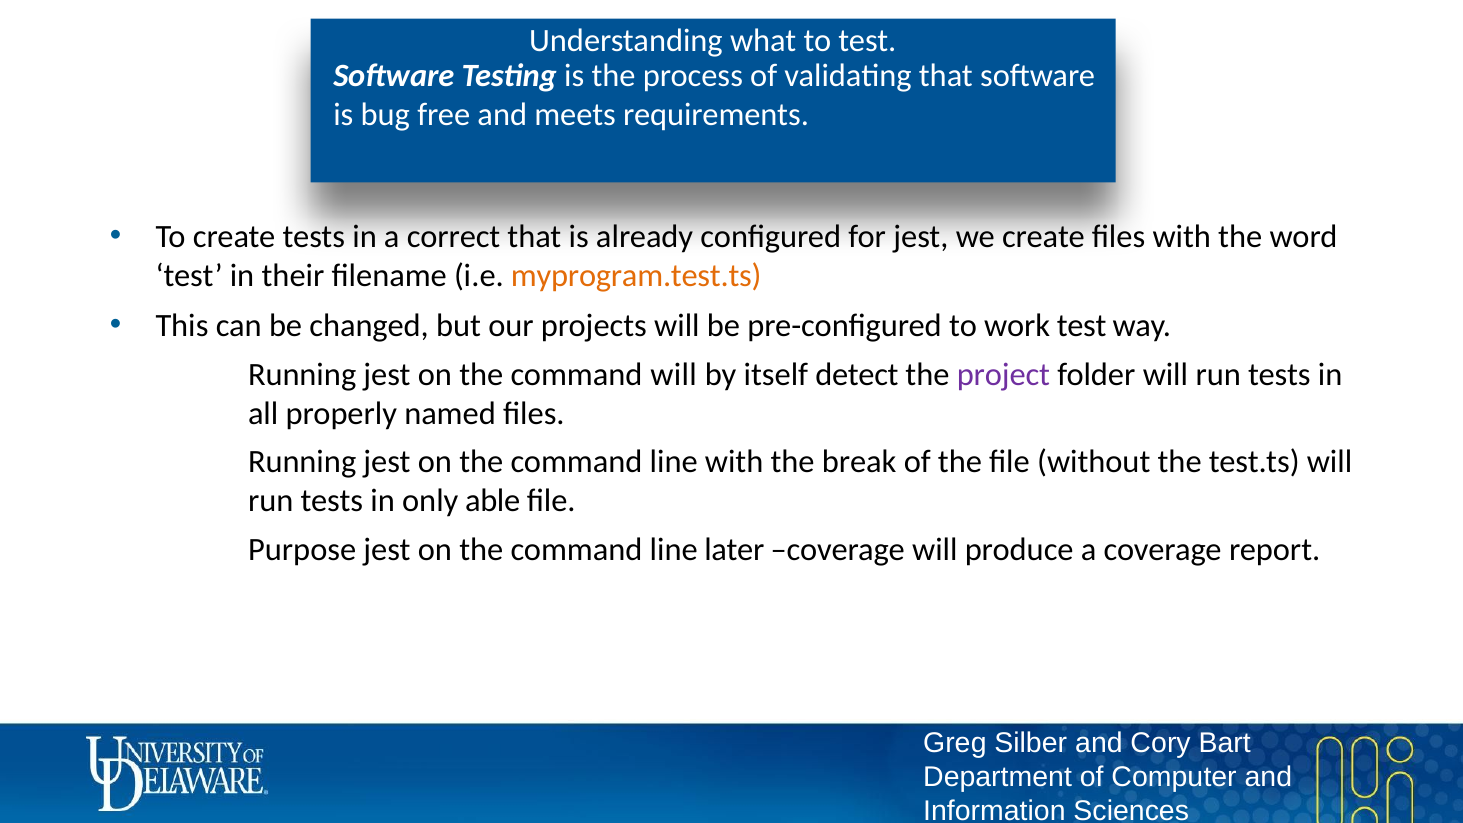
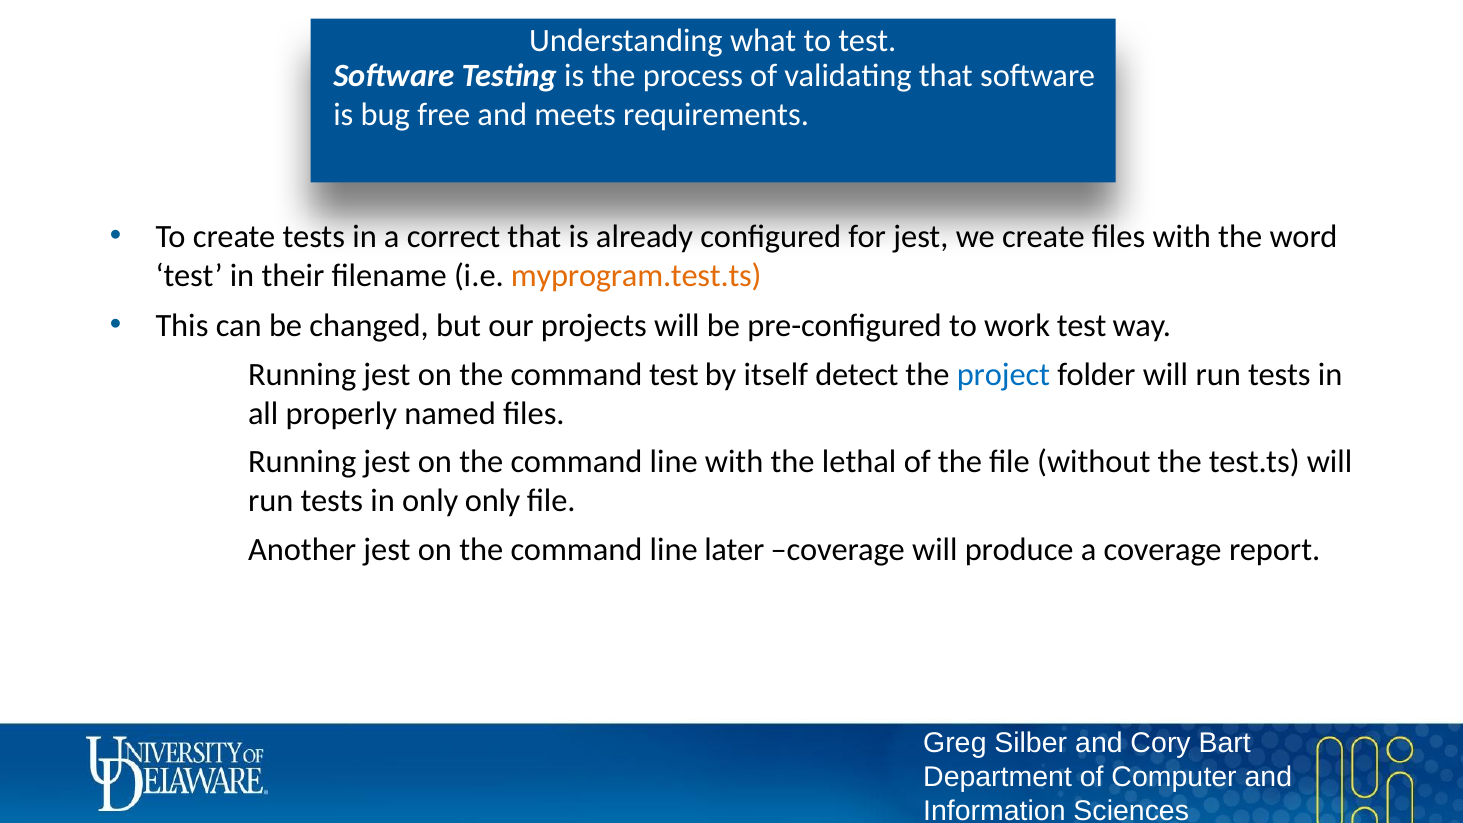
command will: will -> test
project colour: purple -> blue
break: break -> lethal
only able: able -> only
Purpose: Purpose -> Another
